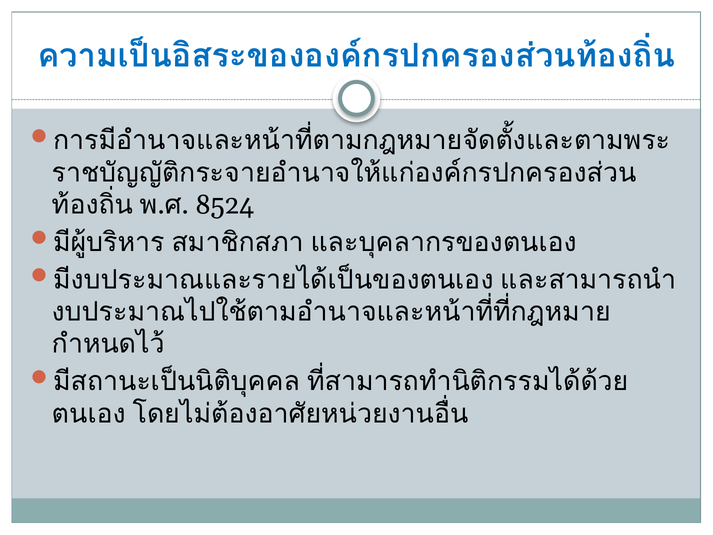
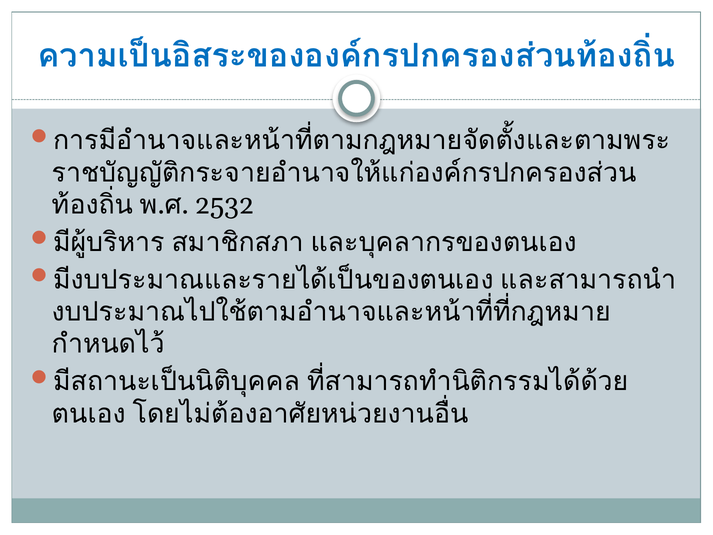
8524: 8524 -> 2532
